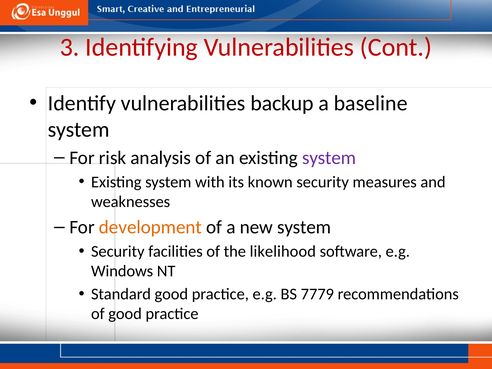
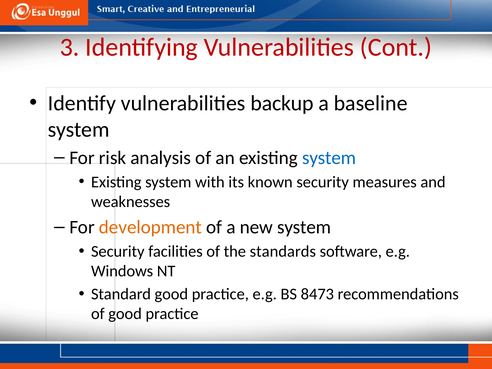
system at (329, 158) colour: purple -> blue
likelihood: likelihood -> standards
7779: 7779 -> 8473
